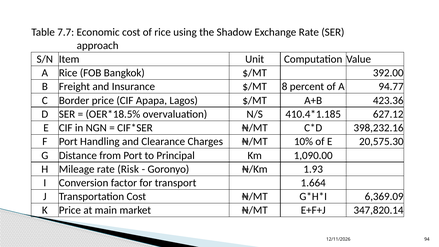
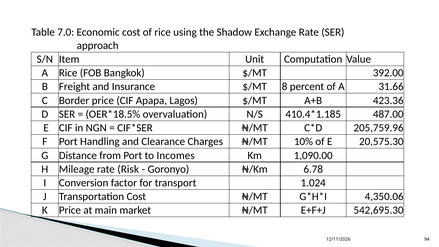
7.7: 7.7 -> 7.0
94.77: 94.77 -> 31.66
627.12: 627.12 -> 487.00
398,232.16: 398,232.16 -> 205,759.96
Principal: Principal -> Incomes
1.93: 1.93 -> 6.78
1.664: 1.664 -> 1.024
6,369.09: 6,369.09 -> 4,350.06
347,820.14: 347,820.14 -> 542,695.30
